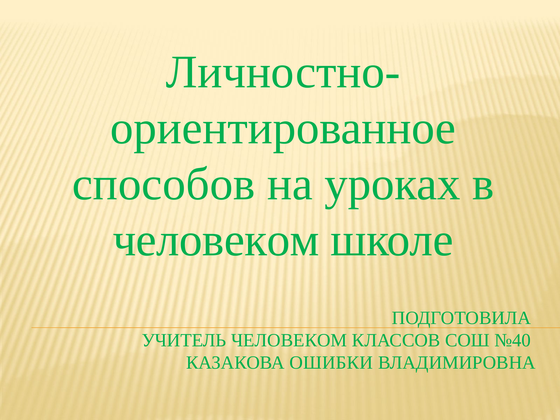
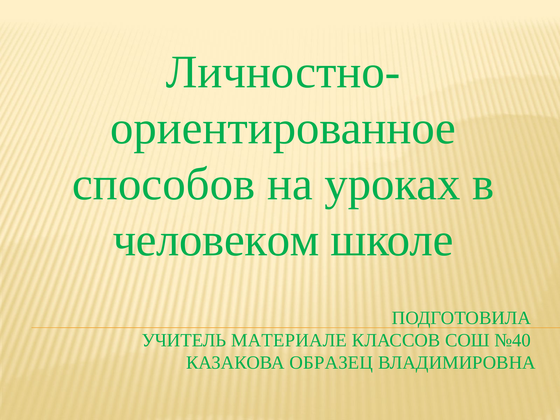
УЧИТЕЛЬ ЧЕЛОВЕКОМ: ЧЕЛОВЕКОМ -> МАТЕРИАЛЕ
ОШИБКИ: ОШИБКИ -> ОБРАЗЕЦ
